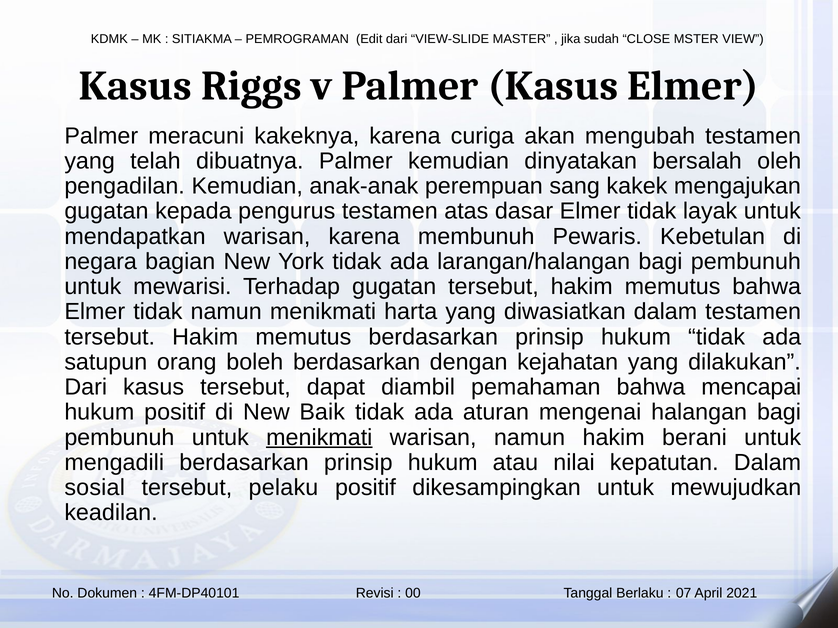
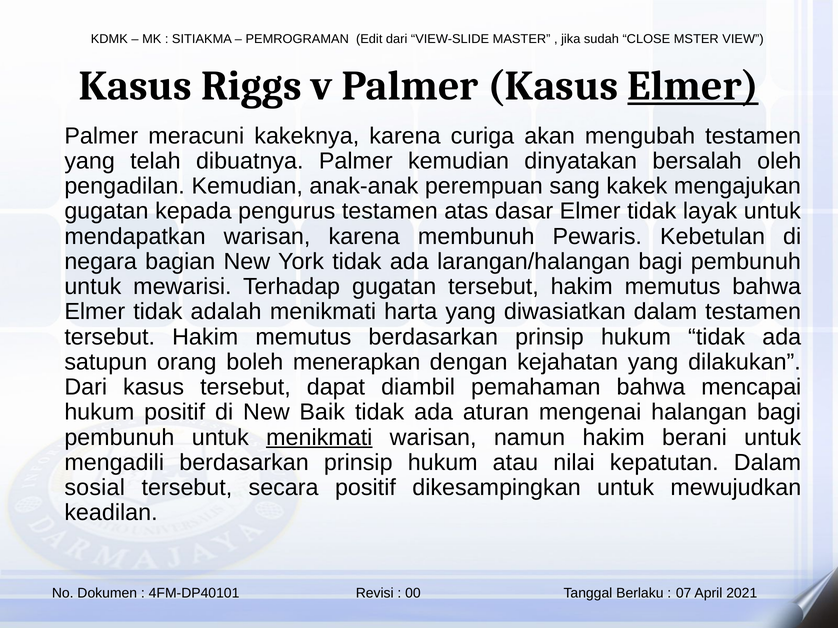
Elmer at (693, 86) underline: none -> present
tidak namun: namun -> adalah
boleh berdasarkan: berdasarkan -> menerapkan
pelaku: pelaku -> secara
